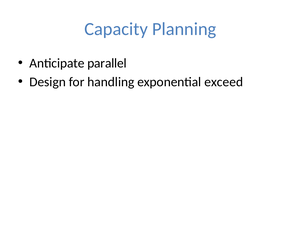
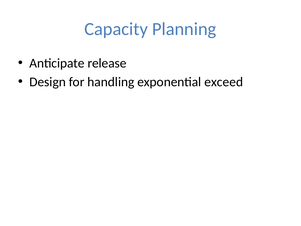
parallel: parallel -> release
